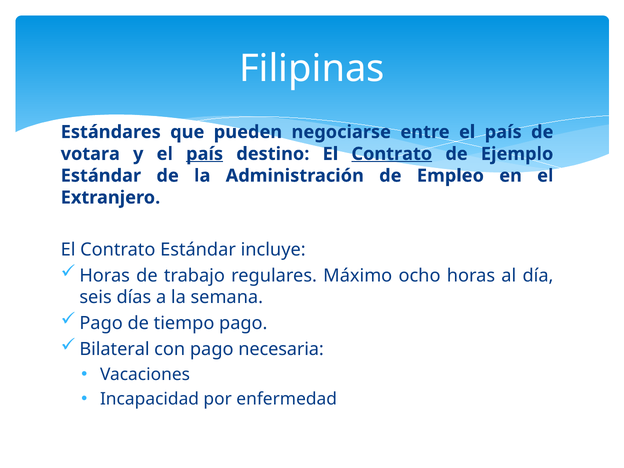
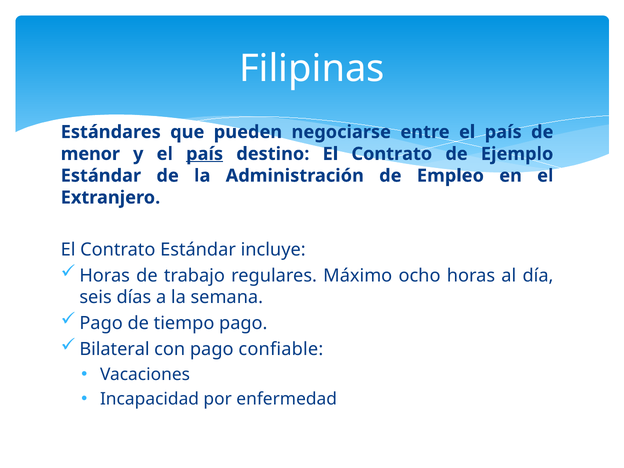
votara: votara -> menor
Contrato at (392, 154) underline: present -> none
necesaria: necesaria -> confiable
